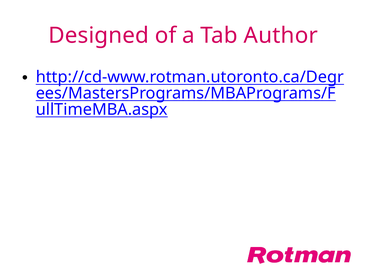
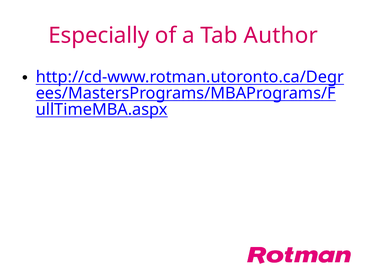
Designed: Designed -> Especially
